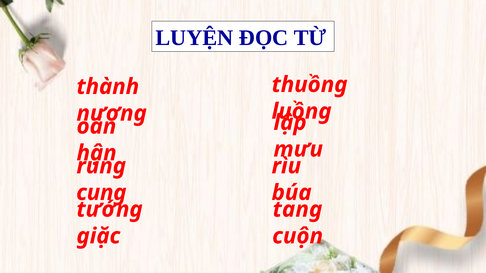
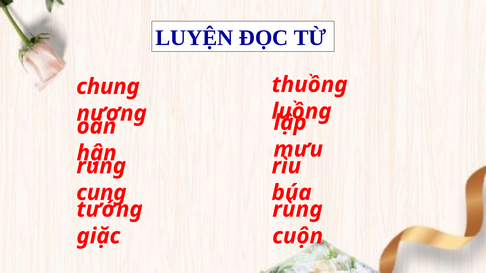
thành: thành -> chung
tang at (298, 210): tang -> rùng
